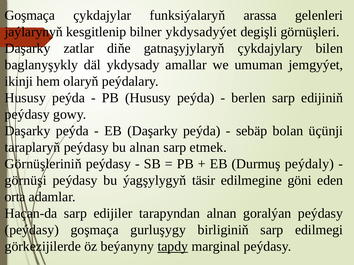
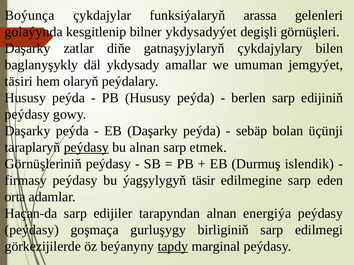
Goşmaça at (30, 15): Goşmaça -> Boýunça
jaýlarynyň: jaýlarynyň -> golaýynda
ikinji: ikinji -> täsiri
peýdasy at (86, 148) underline: none -> present
peýdaly: peýdaly -> islendik
görnüşi: görnüşi -> firmasy
edilmegine göni: göni -> sarp
goralýan: goralýan -> energiýa
